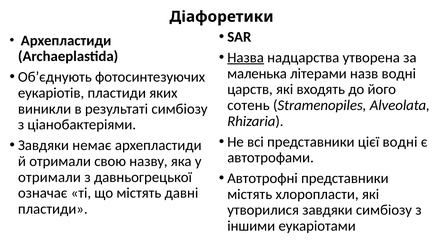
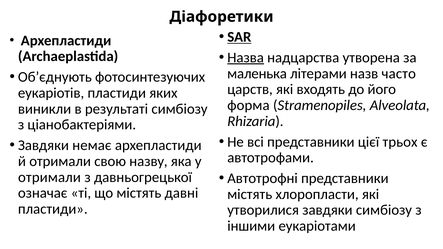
SAR underline: none -> present
назв водні: водні -> часто
сотень: сотень -> форма
цієї водні: водні -> трьох
